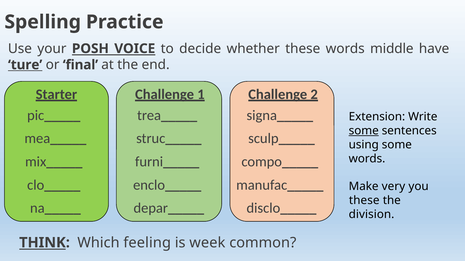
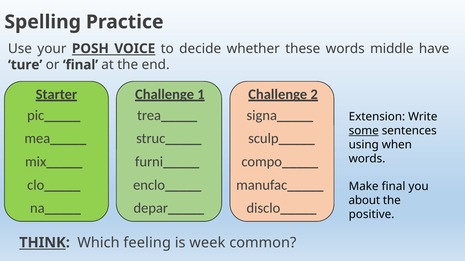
ture underline: present -> none
using some: some -> when
Make very: very -> final
these at (364, 201): these -> about
division: division -> positive
